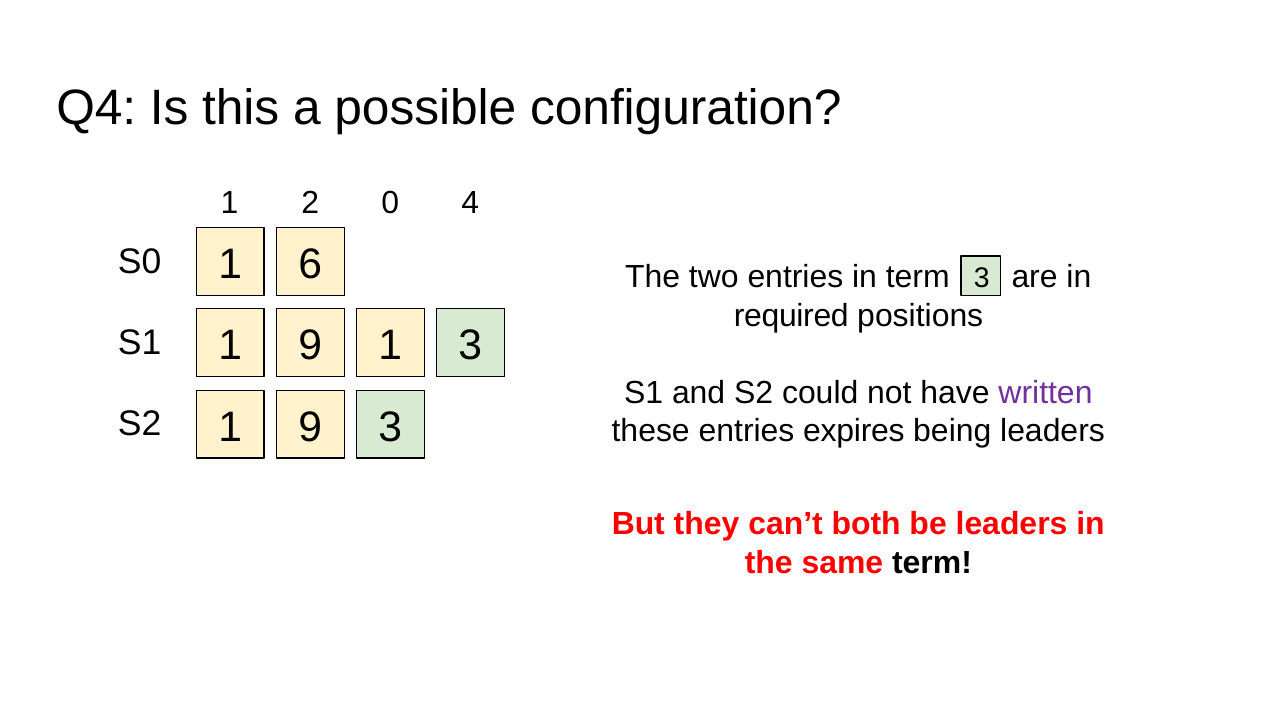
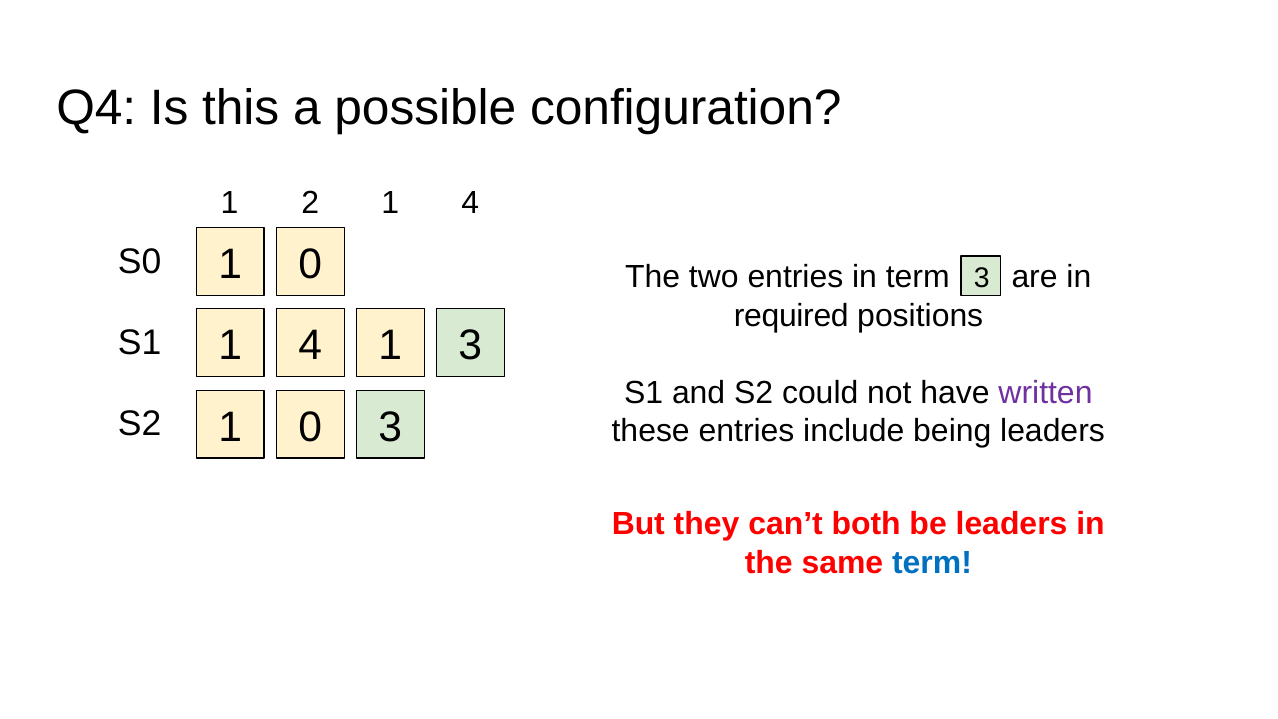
2 0: 0 -> 1
6 at (310, 264): 6 -> 0
9 at (310, 346): 9 -> 4
9 at (310, 427): 9 -> 0
expires: expires -> include
term at (932, 563) colour: black -> blue
